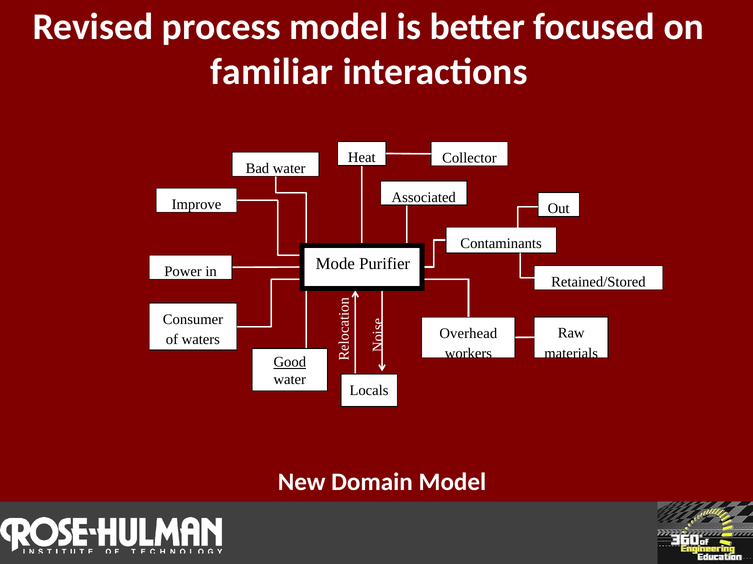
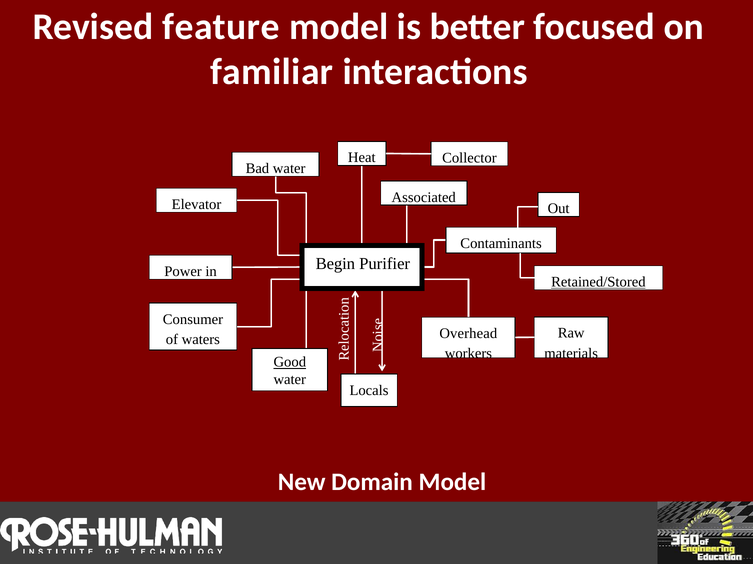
process: process -> feature
Improve: Improve -> Elevator
Mode: Mode -> Begin
Retained/Stored underline: none -> present
